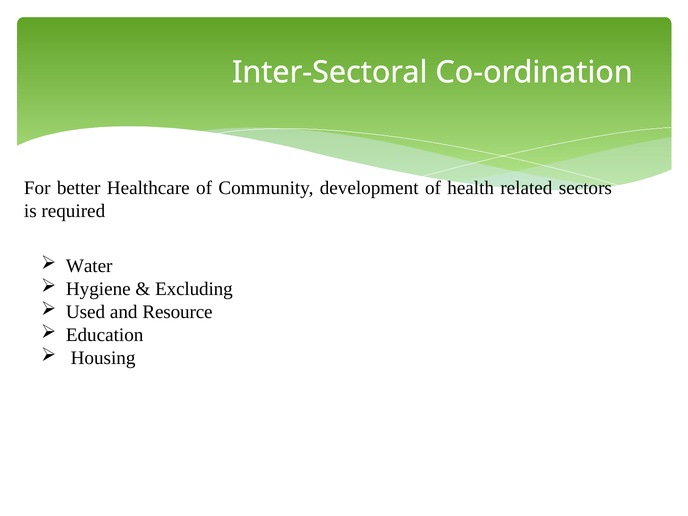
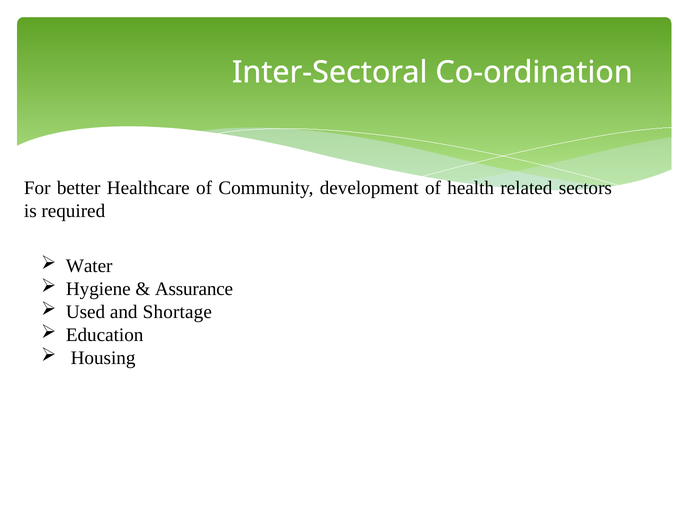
Excluding: Excluding -> Assurance
Resource: Resource -> Shortage
